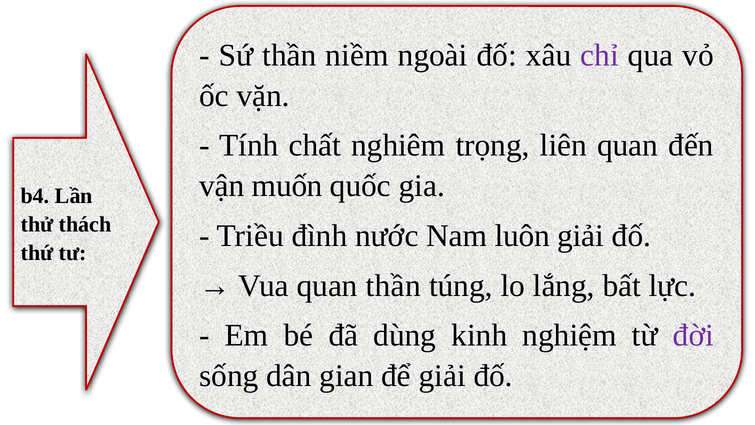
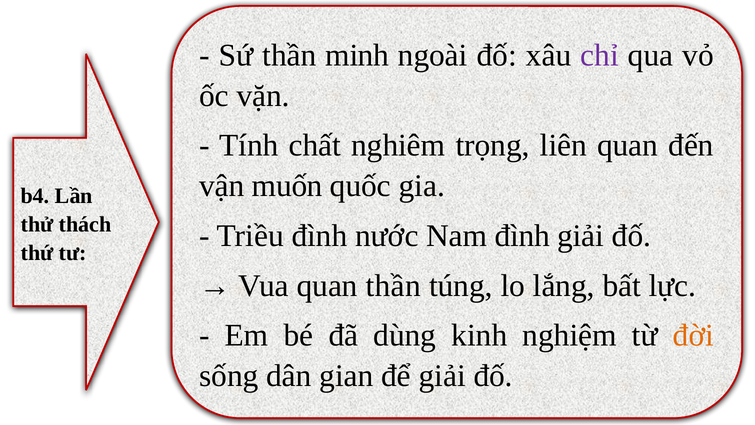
niềm: niềm -> minh
Nam luôn: luôn -> đình
đời colour: purple -> orange
